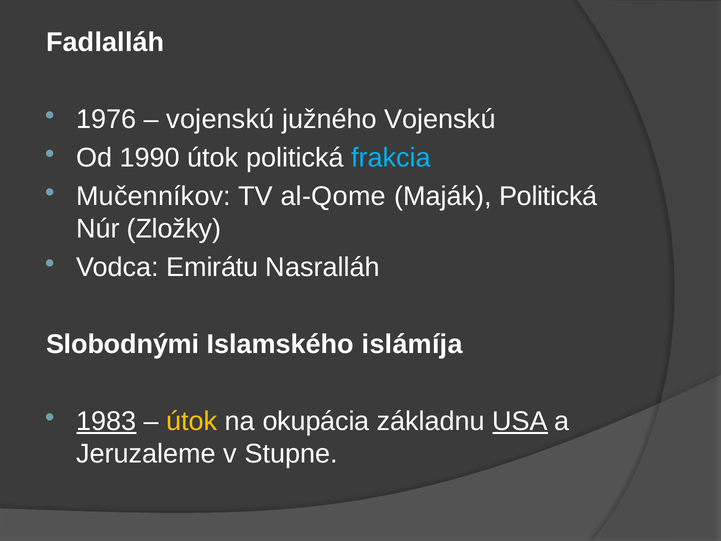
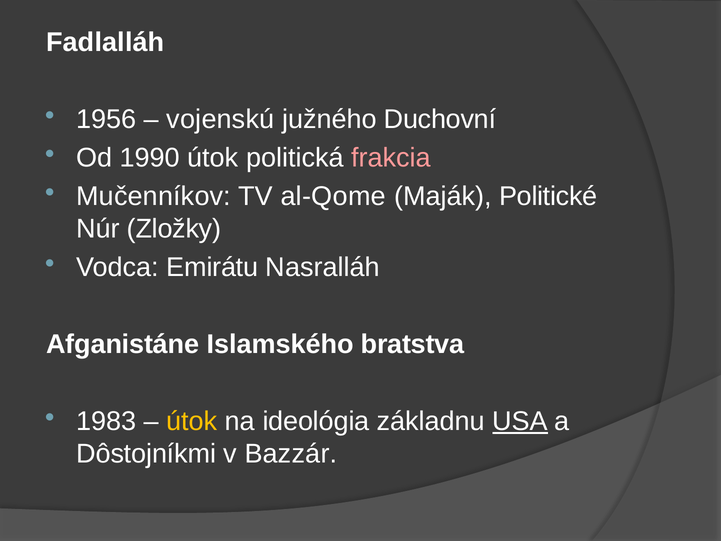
1976: 1976 -> 1956
južného Vojenskú: Vojenskú -> Duchovní
frakcia colour: light blue -> pink
Maják Politická: Politická -> Politické
Slobodnými: Slobodnými -> Afganistáne
islámíja: islámíja -> bratstva
1983 underline: present -> none
okupácia: okupácia -> ideológia
Jeruzaleme: Jeruzaleme -> Dôstojníkmi
Stupne: Stupne -> Bazzár
